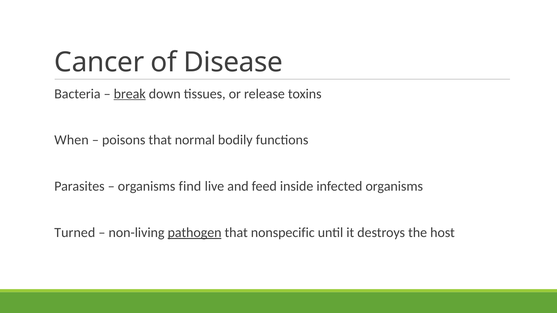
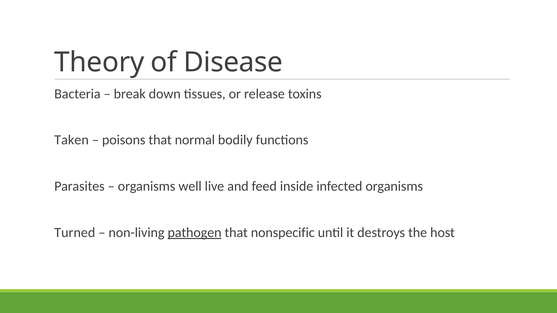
Cancer: Cancer -> Theory
break underline: present -> none
When: When -> Taken
find: find -> well
